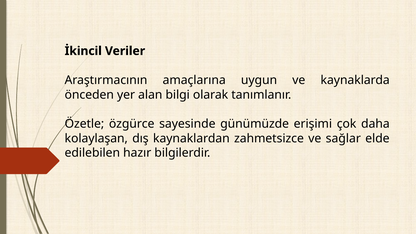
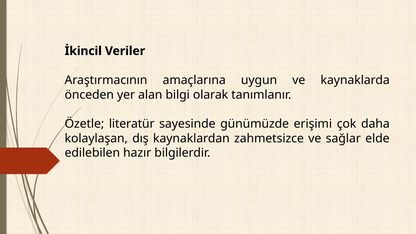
özgürce: özgürce -> literatür
